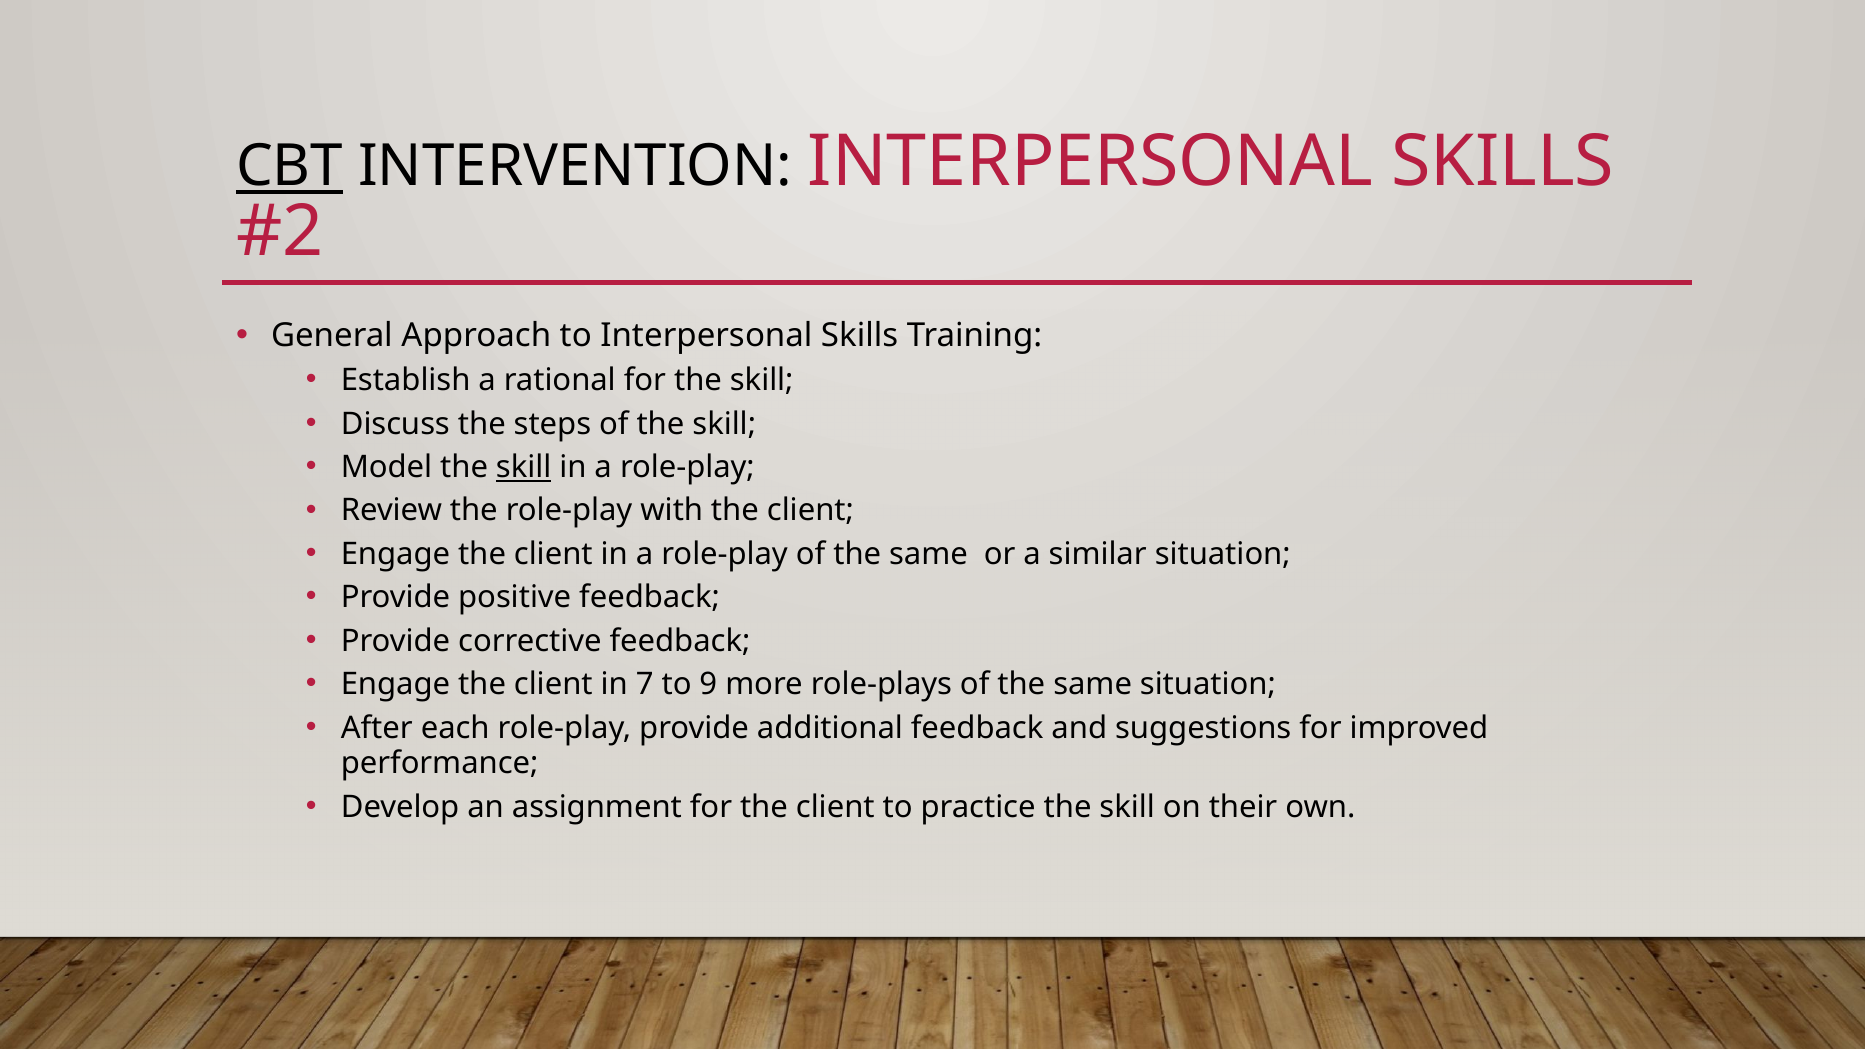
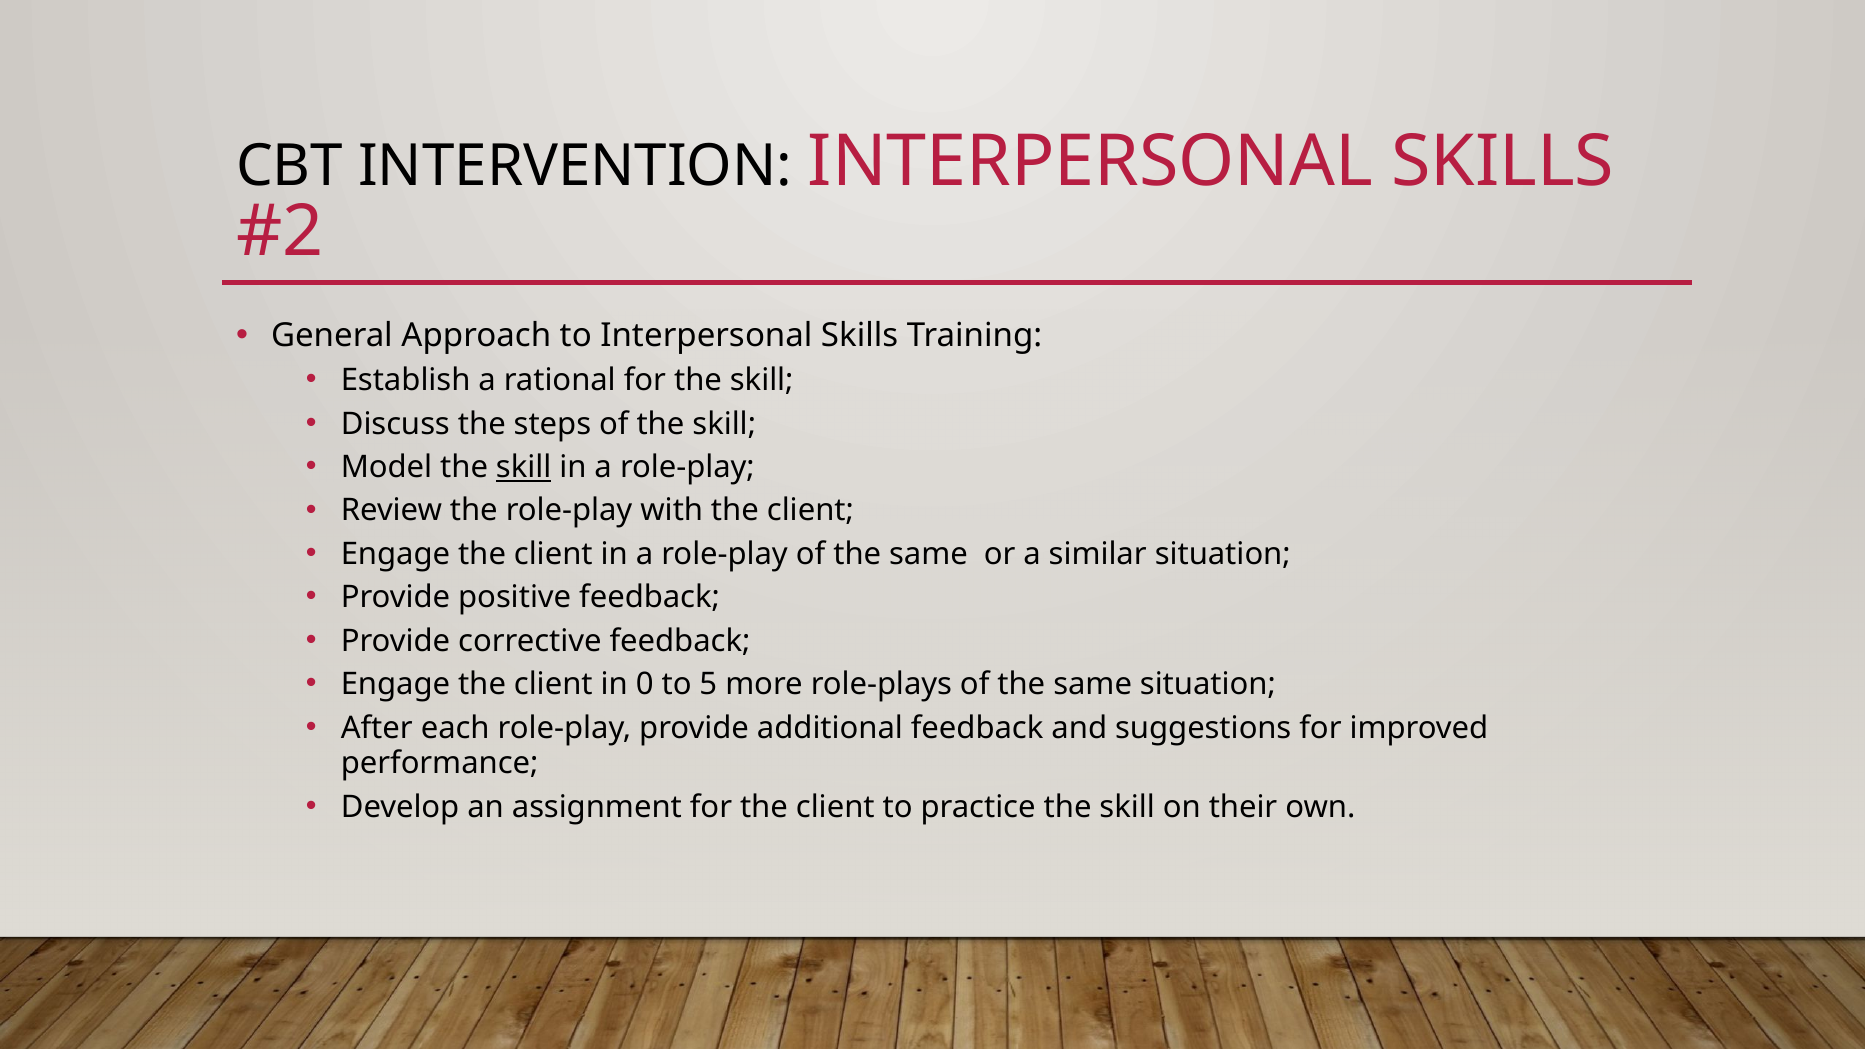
CBT underline: present -> none
7: 7 -> 0
9: 9 -> 5
